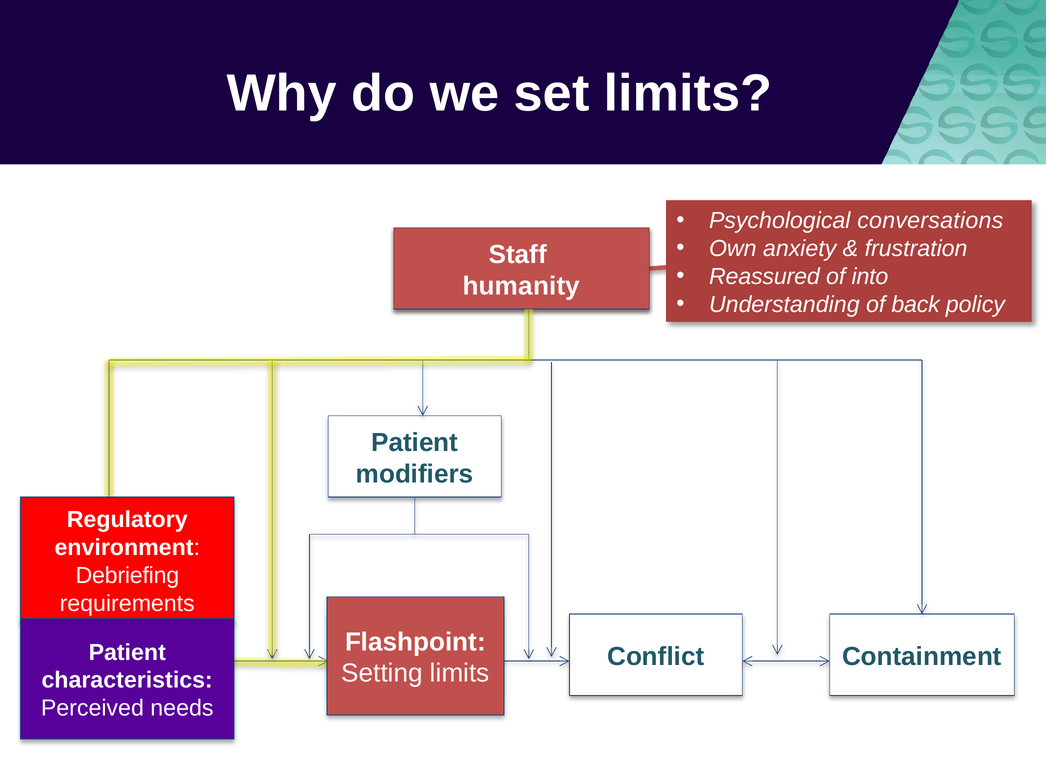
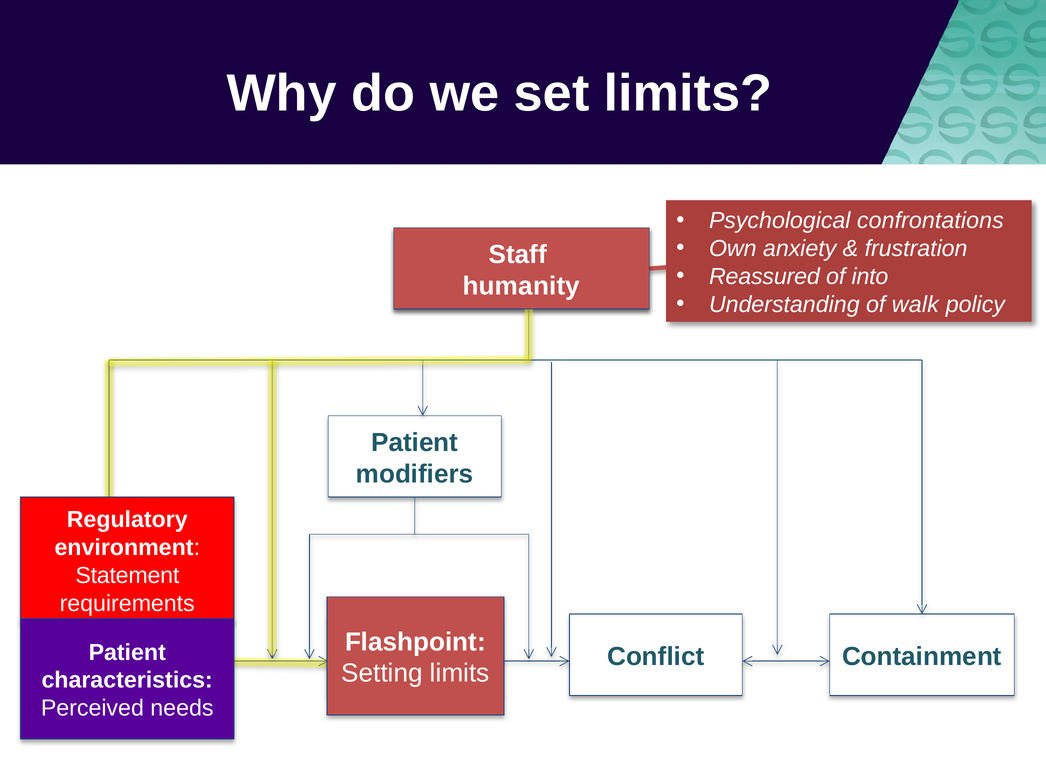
conversations: conversations -> confrontations
back: back -> walk
Debriefing: Debriefing -> Statement
